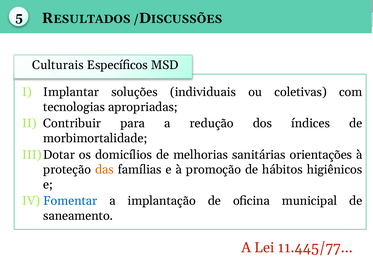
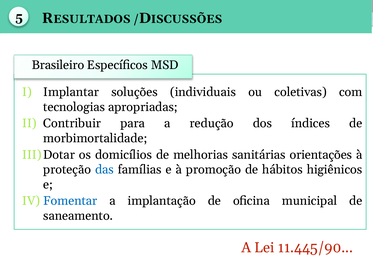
Culturais: Culturais -> Brasileiro
das colour: orange -> blue
11.445/77: 11.445/77 -> 11.445/90
